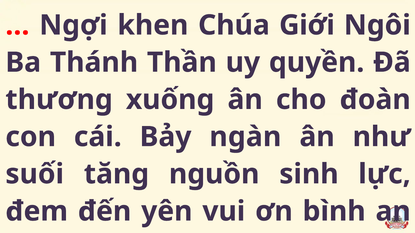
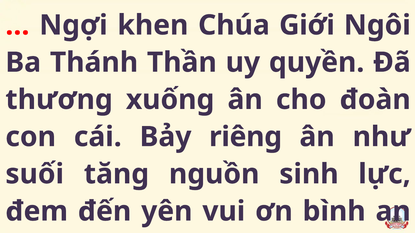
ngàn: ngàn -> riêng
